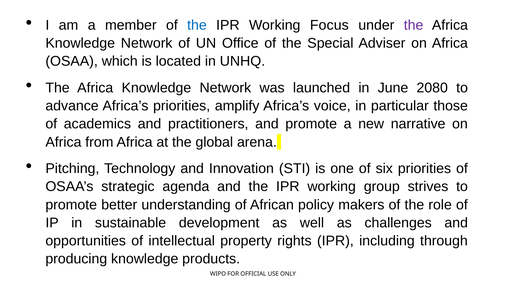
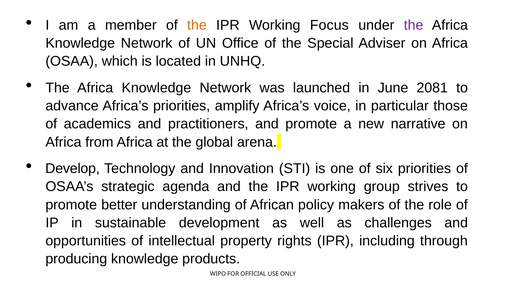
the at (197, 25) colour: blue -> orange
2080: 2080 -> 2081
Pitching: Pitching -> Develop
